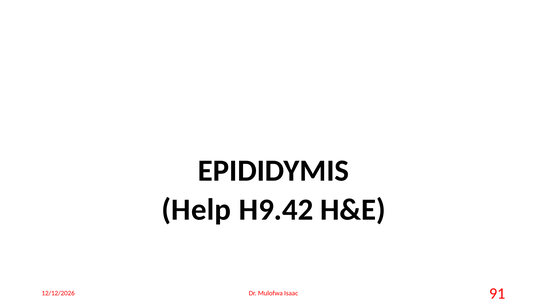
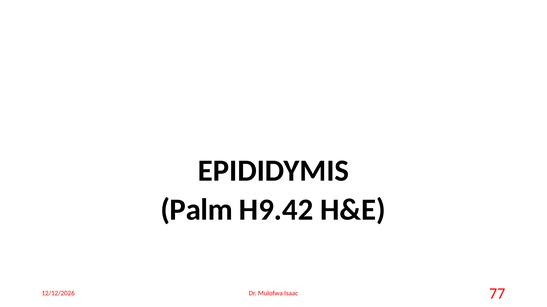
Help: Help -> Palm
91: 91 -> 77
